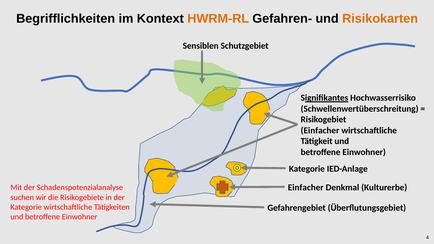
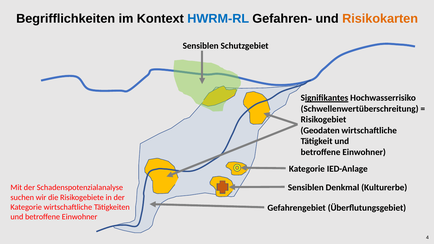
HWRM-RL colour: orange -> blue
Einfacher at (320, 130): Einfacher -> Geodaten
Einfacher at (306, 188): Einfacher -> Sensiblen
